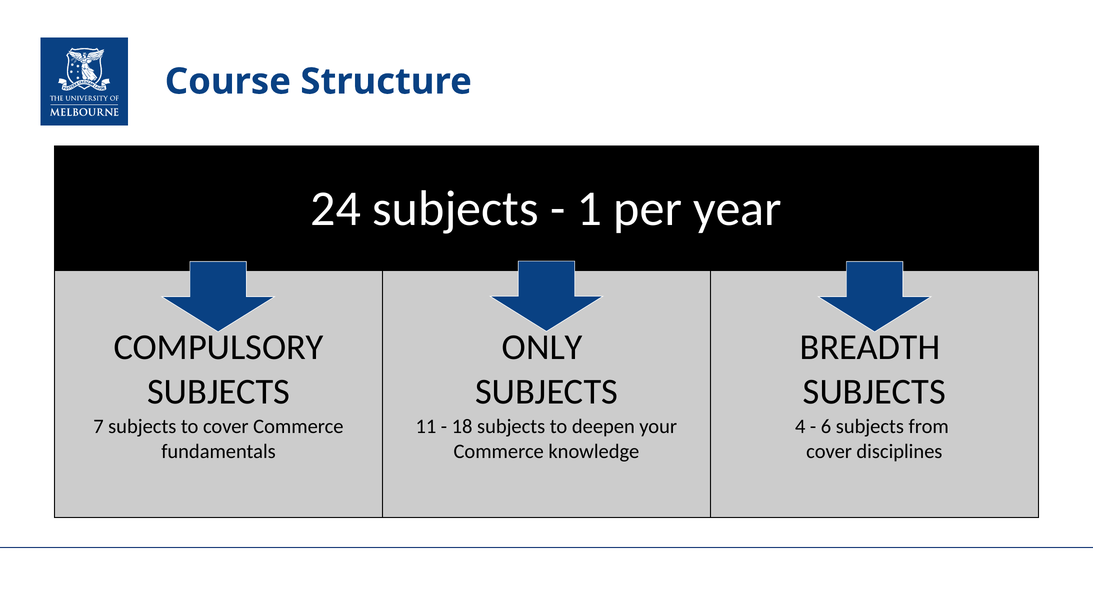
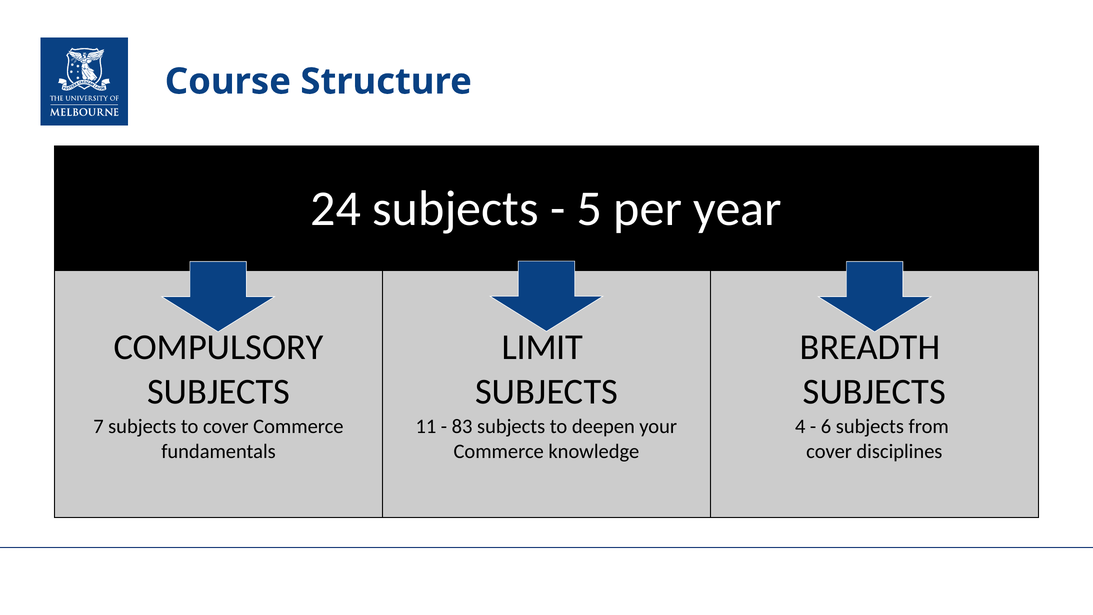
1: 1 -> 5
ONLY: ONLY -> LIMIT
18: 18 -> 83
